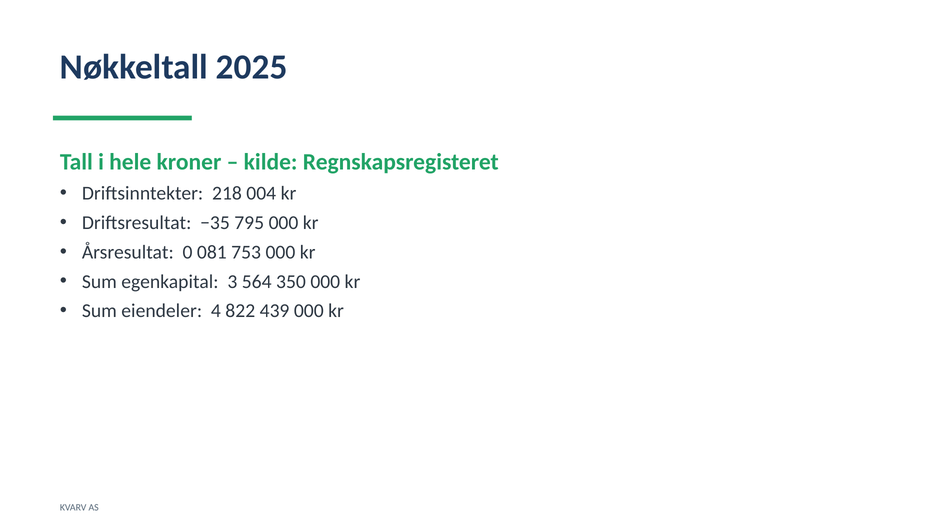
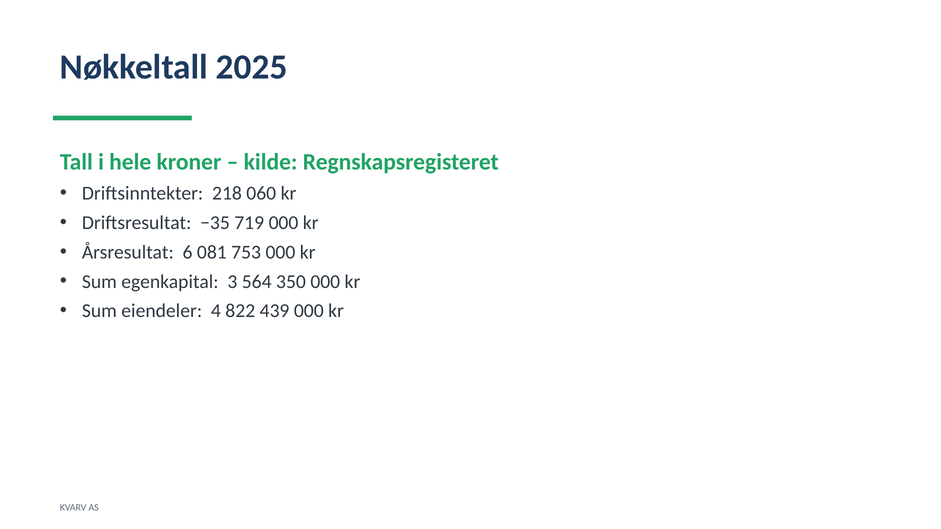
004: 004 -> 060
795: 795 -> 719
0: 0 -> 6
